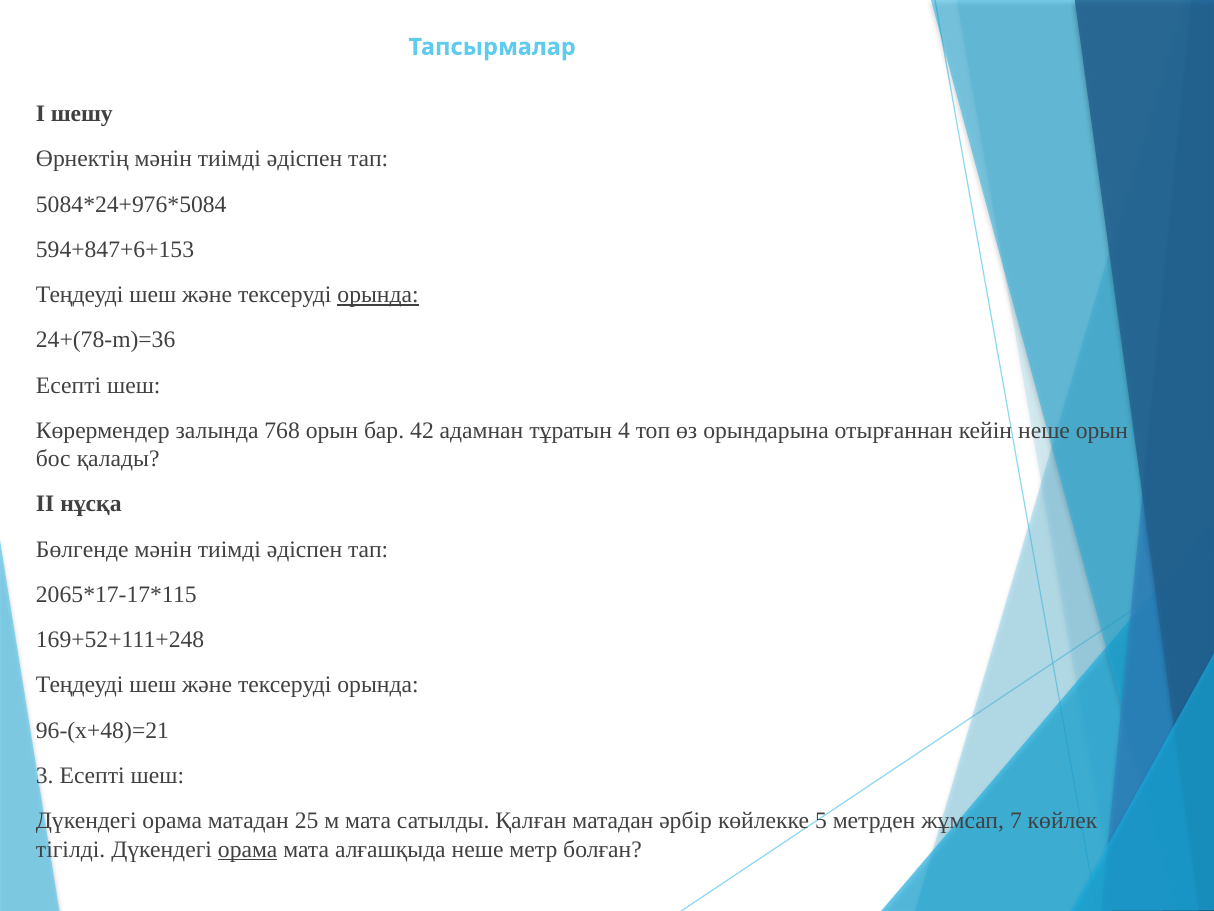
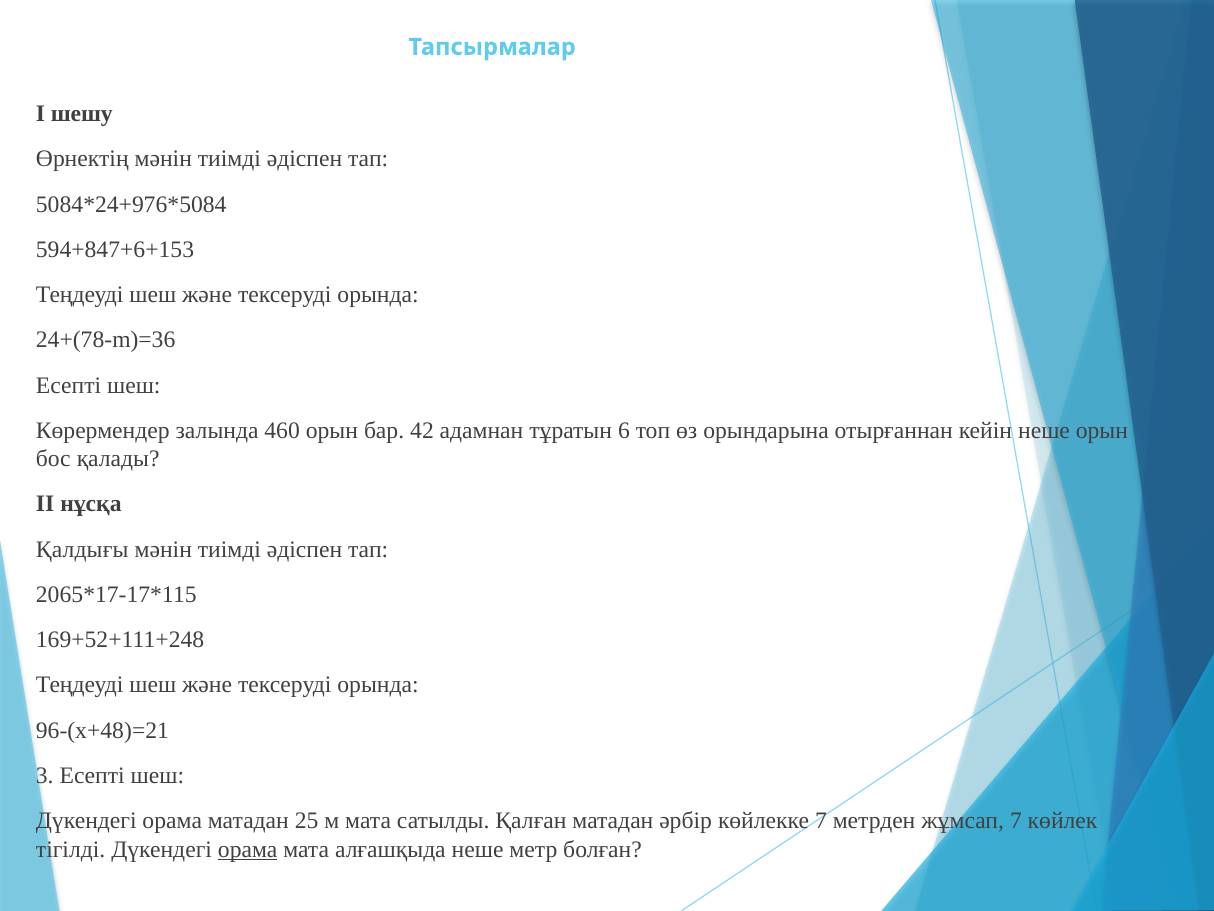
орында at (378, 295) underline: present -> none
768: 768 -> 460
4: 4 -> 6
Бөлгенде: Бөлгенде -> Қалдығы
көйлекке 5: 5 -> 7
